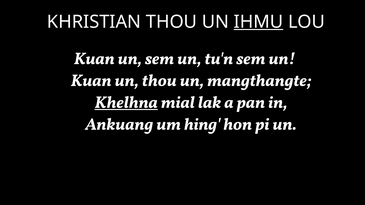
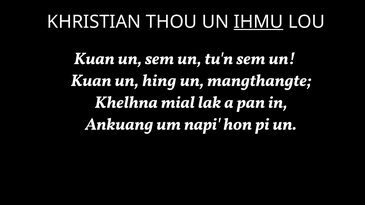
un thou: thou -> hing
Khelhna underline: present -> none
hing: hing -> napi
